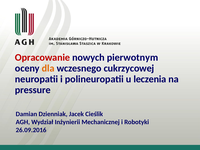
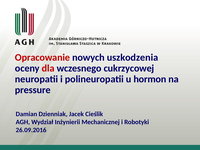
pierwotnym: pierwotnym -> uszkodzenia
dla colour: orange -> red
leczenia: leczenia -> hormon
